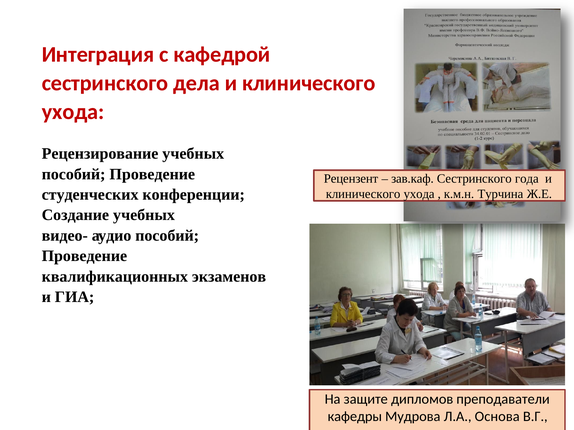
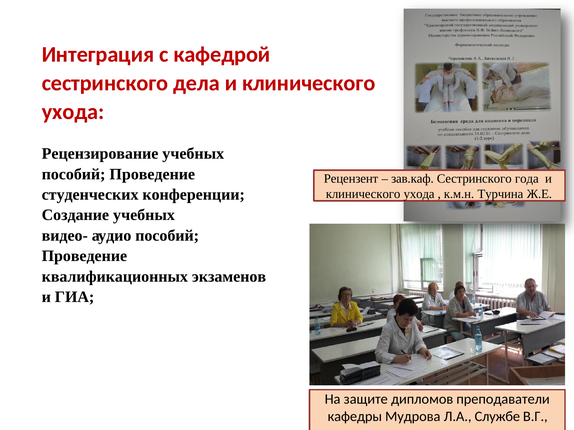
Основа: Основа -> Службе
